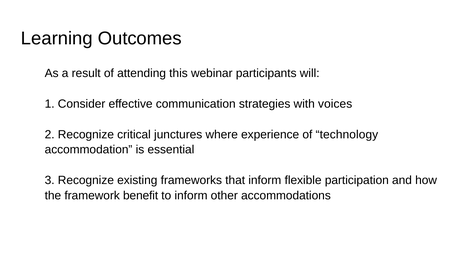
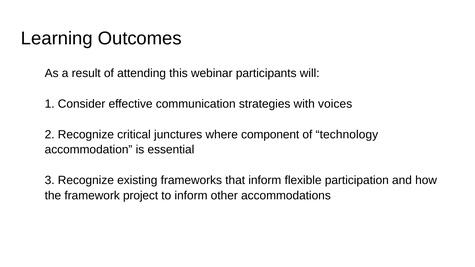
experience: experience -> component
benefit: benefit -> project
